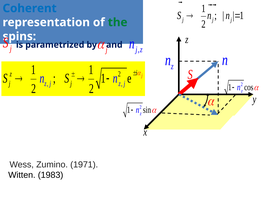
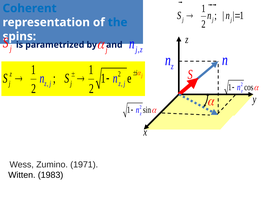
the colour: green -> blue
